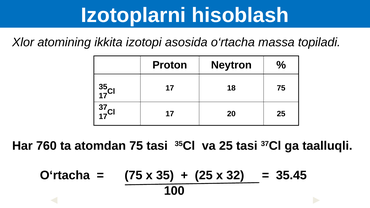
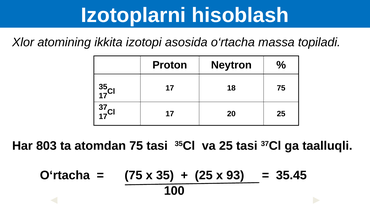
760: 760 -> 803
32: 32 -> 93
